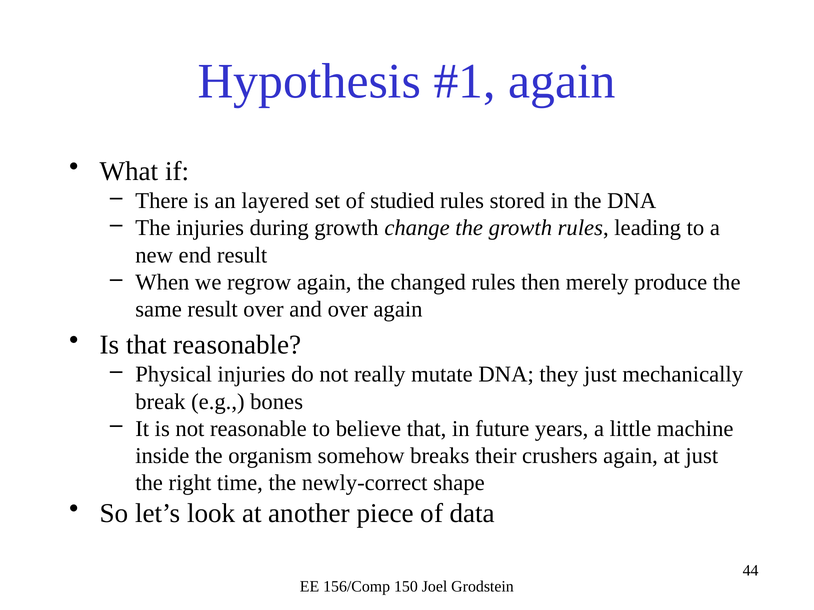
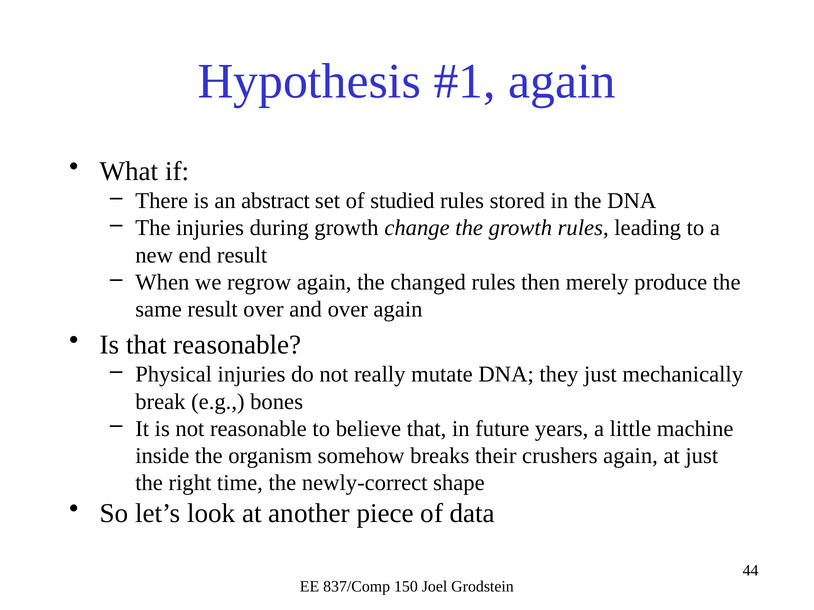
layered: layered -> abstract
156/Comp: 156/Comp -> 837/Comp
